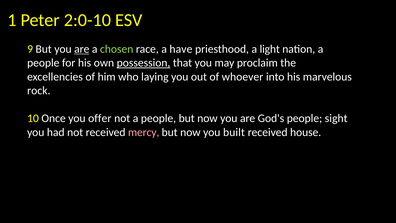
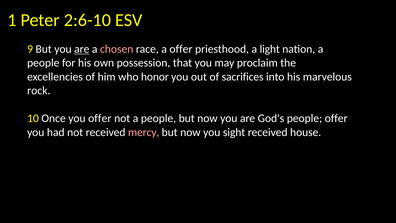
2:0-10: 2:0-10 -> 2:6-10
chosen colour: light green -> pink
a have: have -> offer
possession underline: present -> none
laying: laying -> honor
whoever: whoever -> sacrifices
people sight: sight -> offer
built: built -> sight
